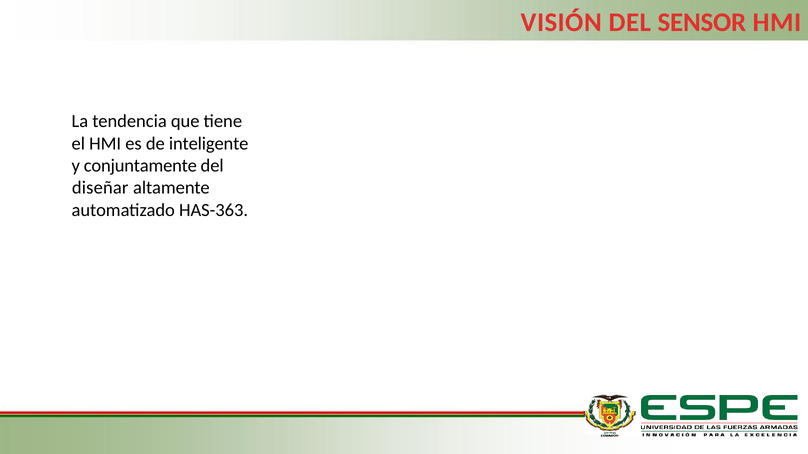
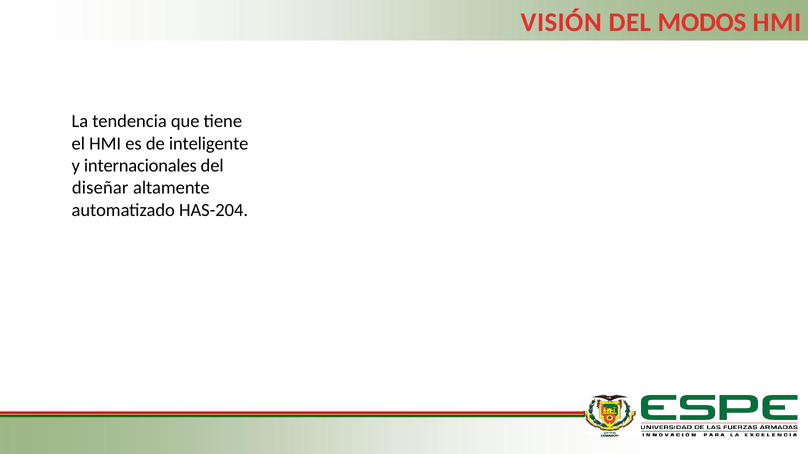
SENSOR: SENSOR -> MODOS
conjuntamente: conjuntamente -> internacionales
HAS-363: HAS-363 -> HAS-204
